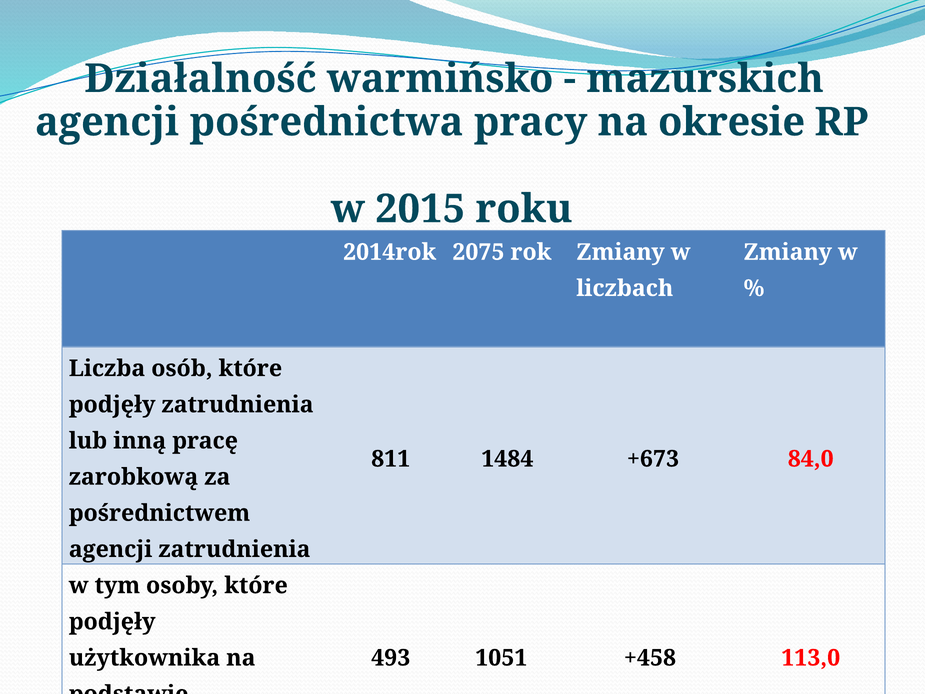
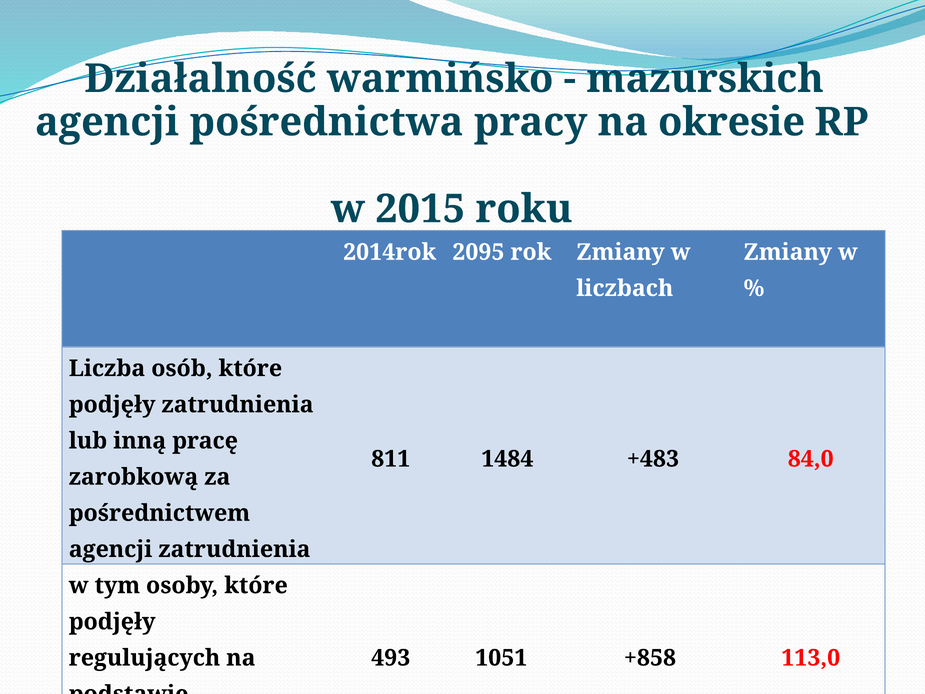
2075: 2075 -> 2095
+673: +673 -> +483
użytkownika: użytkownika -> regulujących
+458: +458 -> +858
